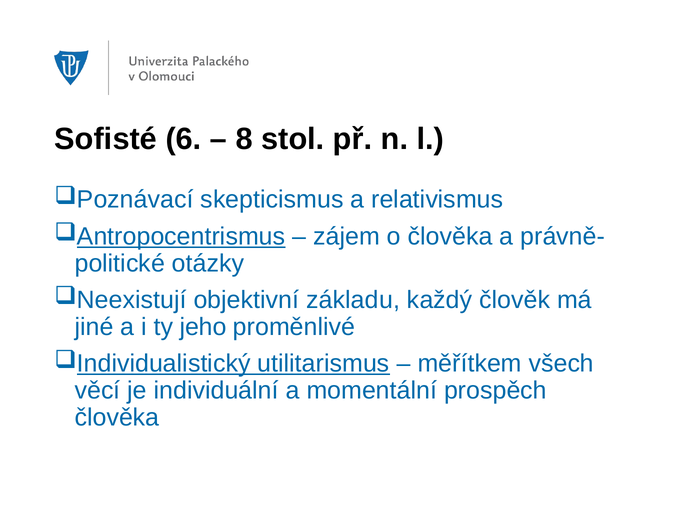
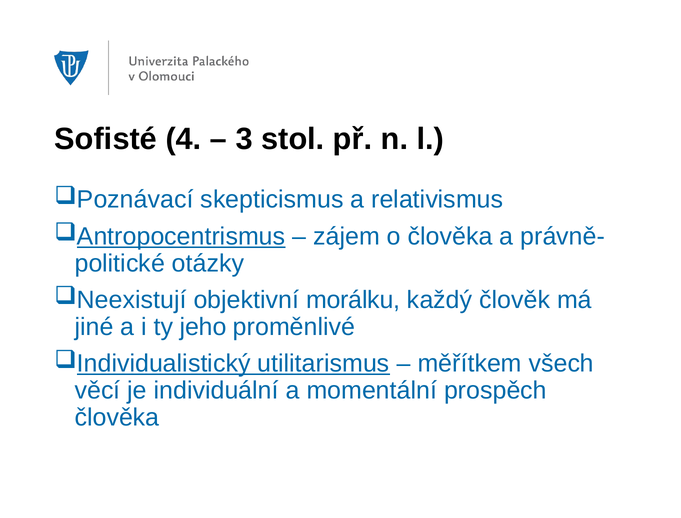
6: 6 -> 4
8: 8 -> 3
základu: základu -> morálku
